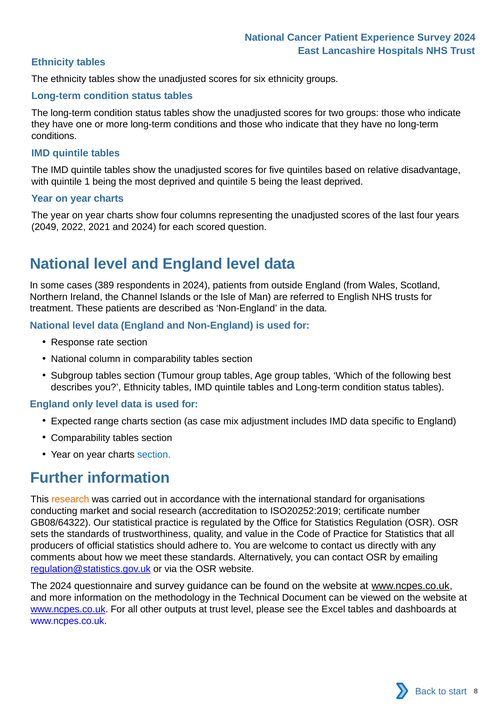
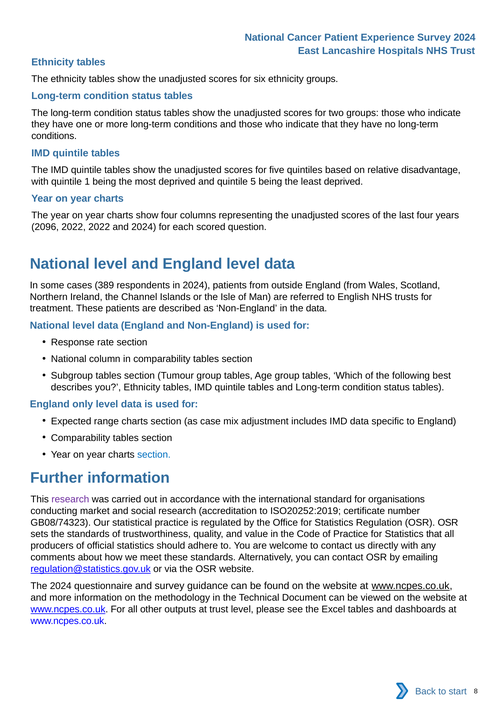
2049: 2049 -> 2096
2022 2021: 2021 -> 2022
research at (70, 499) colour: orange -> purple
GB08/64322: GB08/64322 -> GB08/74323
